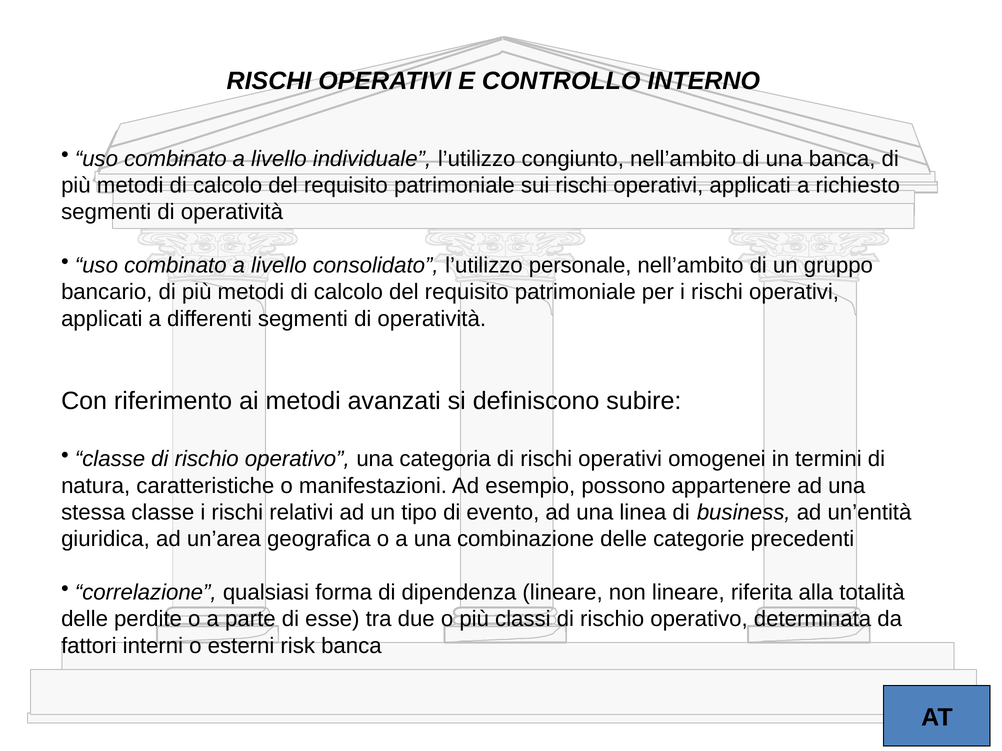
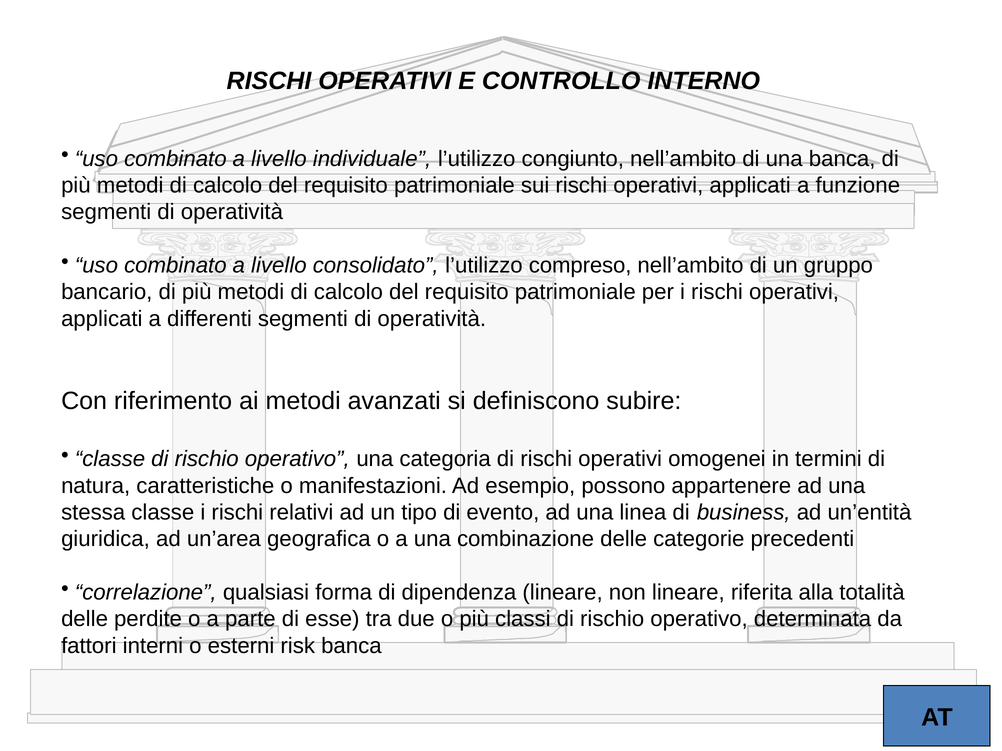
richiesto: richiesto -> funzione
personale: personale -> compreso
